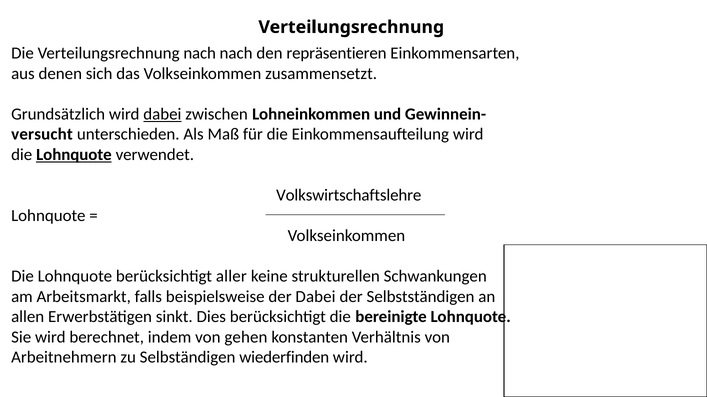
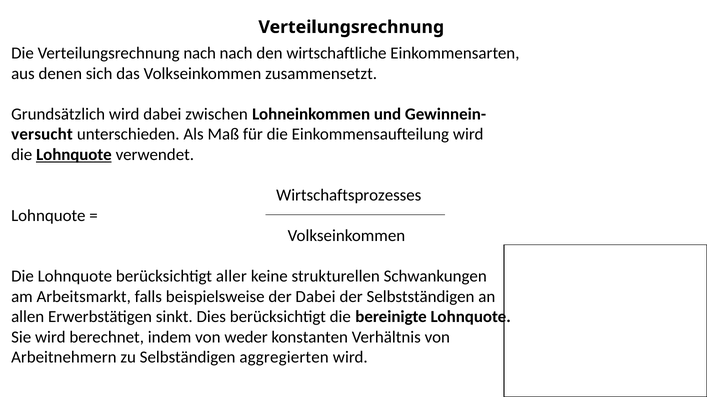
repräsentieren: repräsentieren -> wirtschaftliche
dabei at (162, 114) underline: present -> none
Volkswirtschaftslehre: Volkswirtschaftslehre -> Wirtschaftsprozesses
gehen: gehen -> weder
wiederfinden: wiederfinden -> aggregierten
